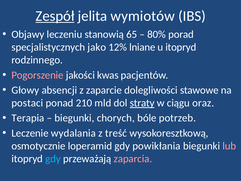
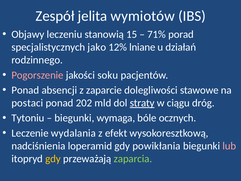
Zespół underline: present -> none
65: 65 -> 15
80%: 80% -> 71%
u itopryd: itopryd -> działań
kwas: kwas -> soku
Głowy at (25, 90): Głowy -> Ponad
210: 210 -> 202
oraz: oraz -> dróg
Terapia: Terapia -> Tytoniu
chorych: chorych -> wymaga
potrzeb: potrzeb -> ocznych
treść: treść -> efekt
osmotycznie: osmotycznie -> nadciśnienia
gdy at (53, 159) colour: light blue -> yellow
zaparcia colour: pink -> light green
